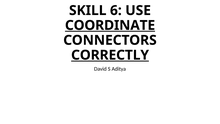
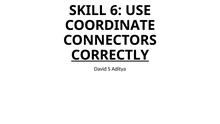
COORDINATE underline: present -> none
